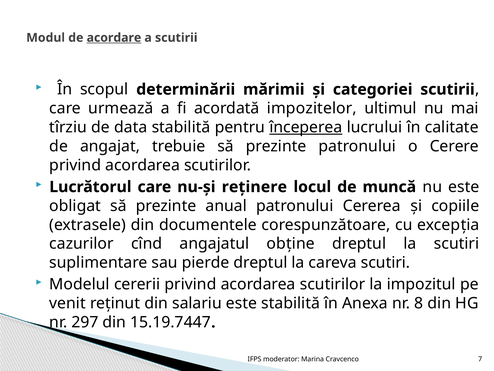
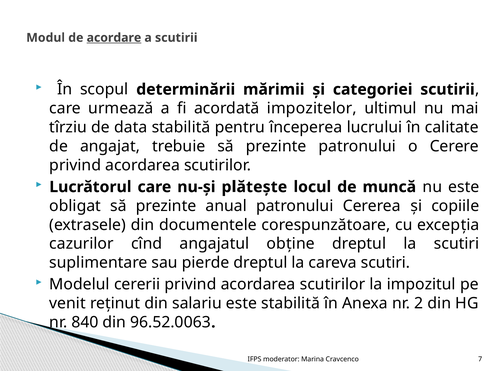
începerea underline: present -> none
reținere: reținere -> plăteşte
8: 8 -> 2
297: 297 -> 840
15.19.7447: 15.19.7447 -> 96.52.0063
